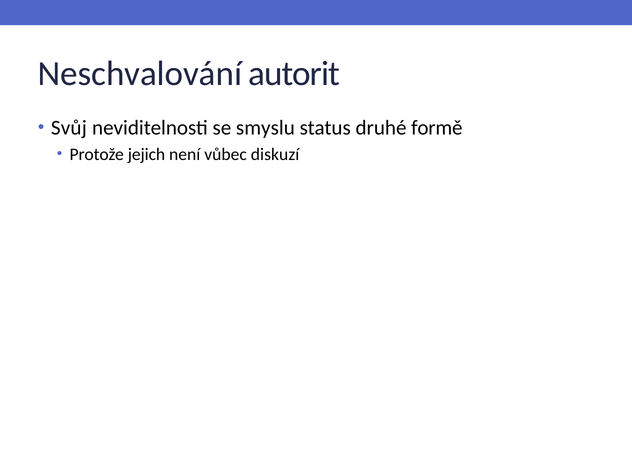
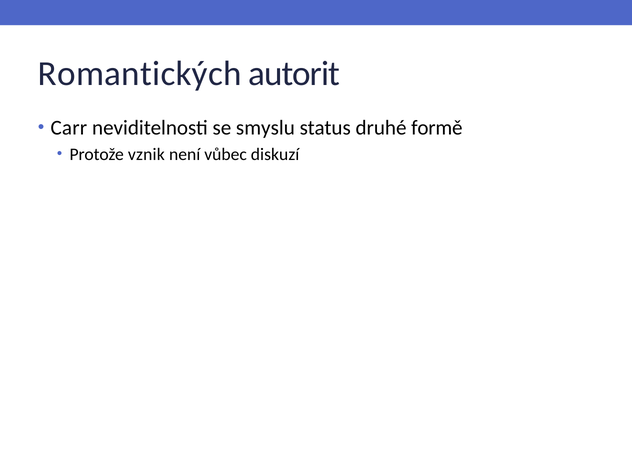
Neschvalování: Neschvalování -> Romantických
Svůj: Svůj -> Carr
jejich: jejich -> vznik
